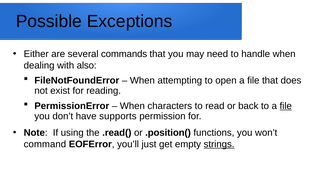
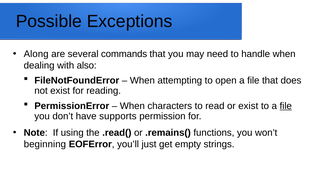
Either: Either -> Along
or back: back -> exist
.position(: .position( -> .remains(
command: command -> beginning
strings underline: present -> none
